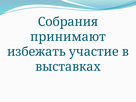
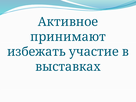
Собрания: Собрания -> Активное
